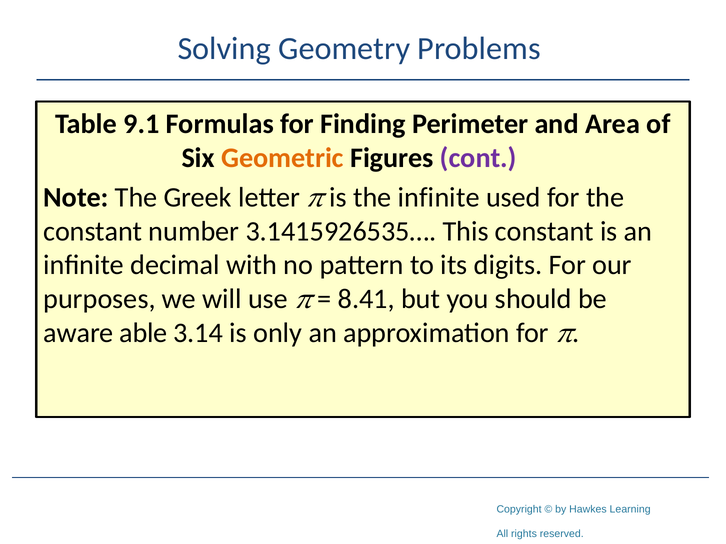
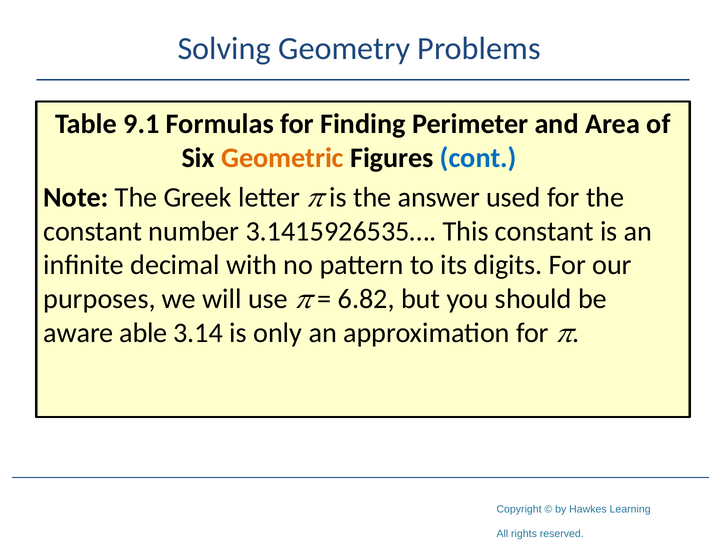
cont colour: purple -> blue
the infinite: infinite -> answer
8.41: 8.41 -> 6.82
